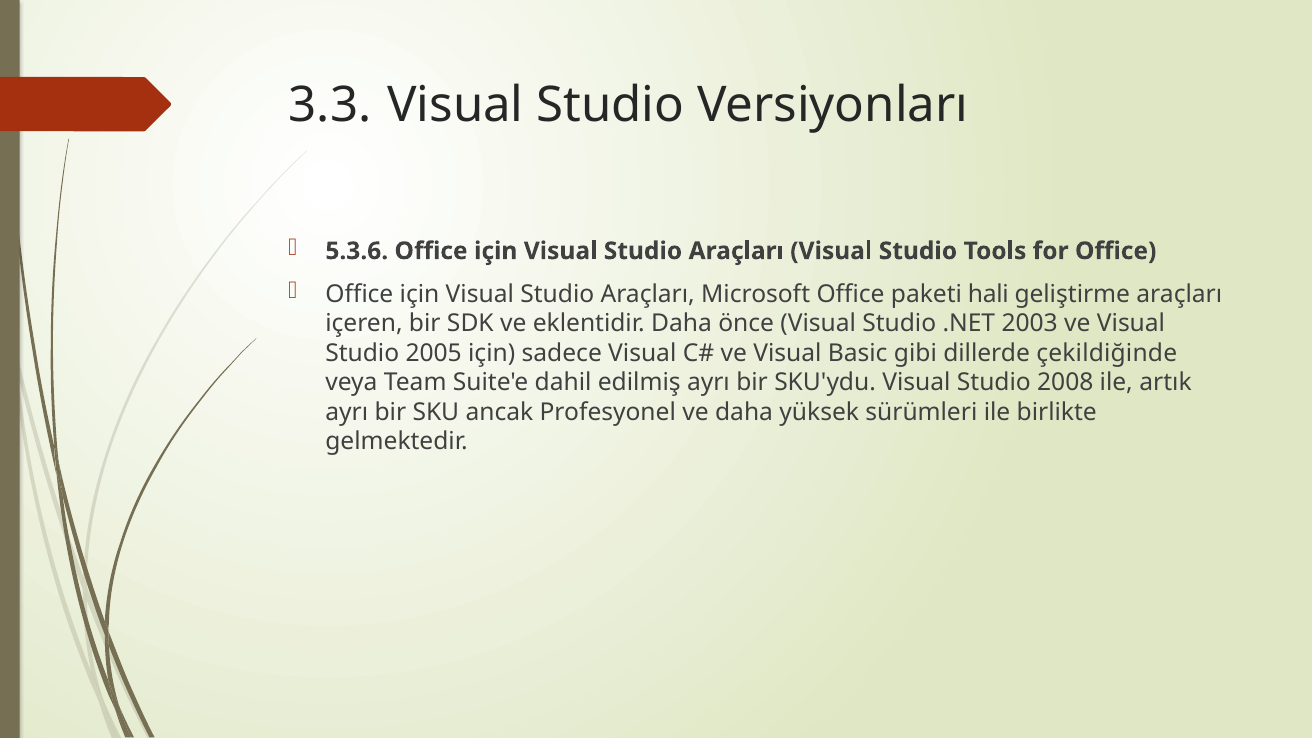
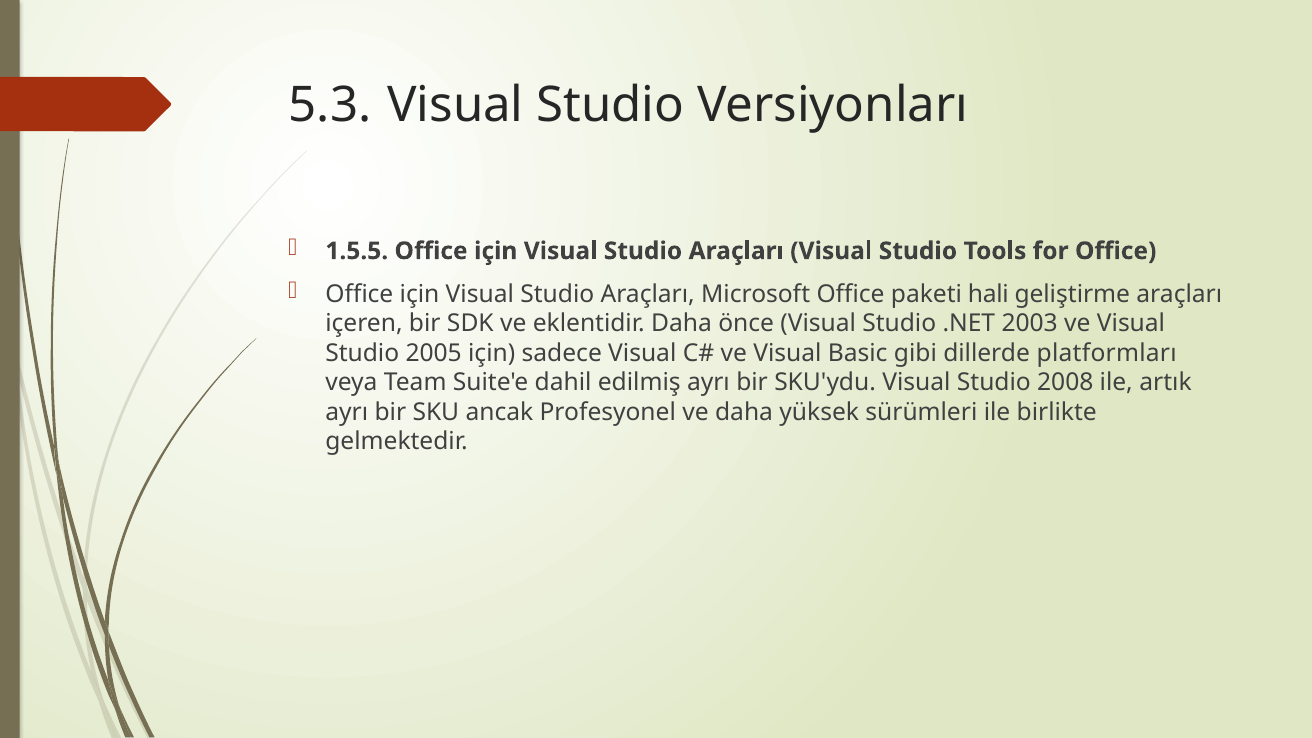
3.3: 3.3 -> 5.3
5.3.6: 5.3.6 -> 1.5.5
çekildiğinde: çekildiğinde -> platformları
